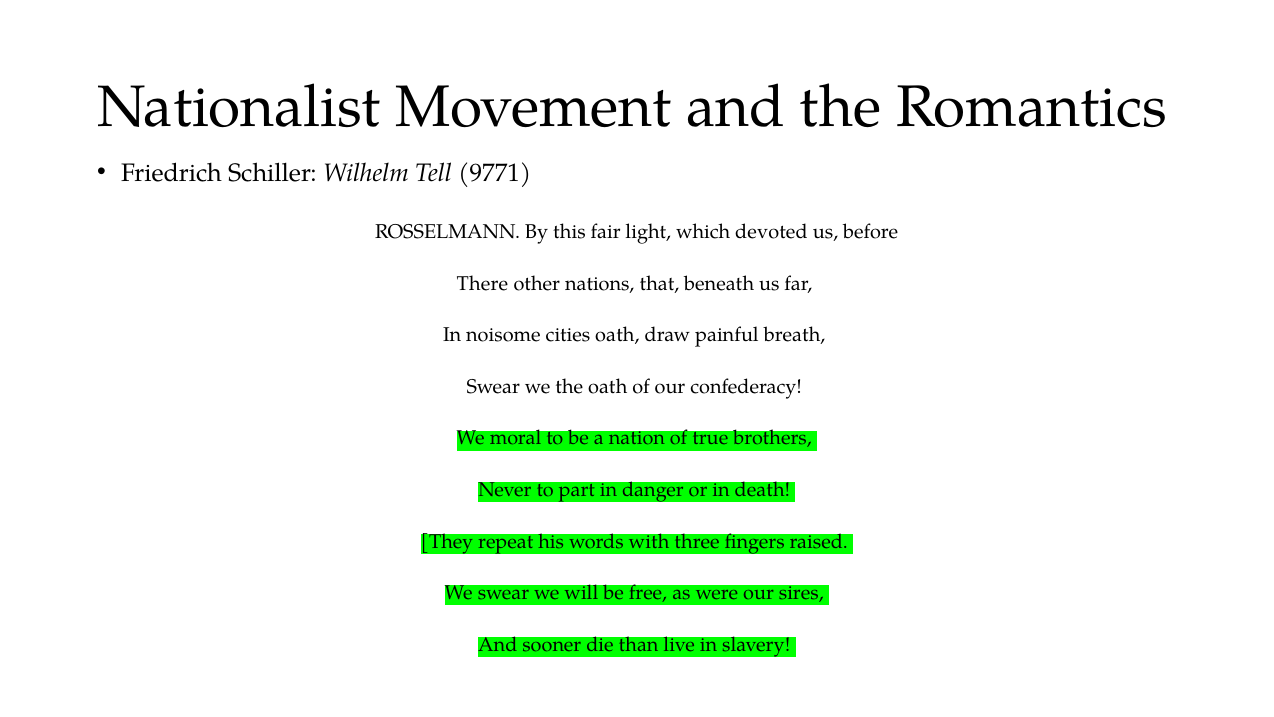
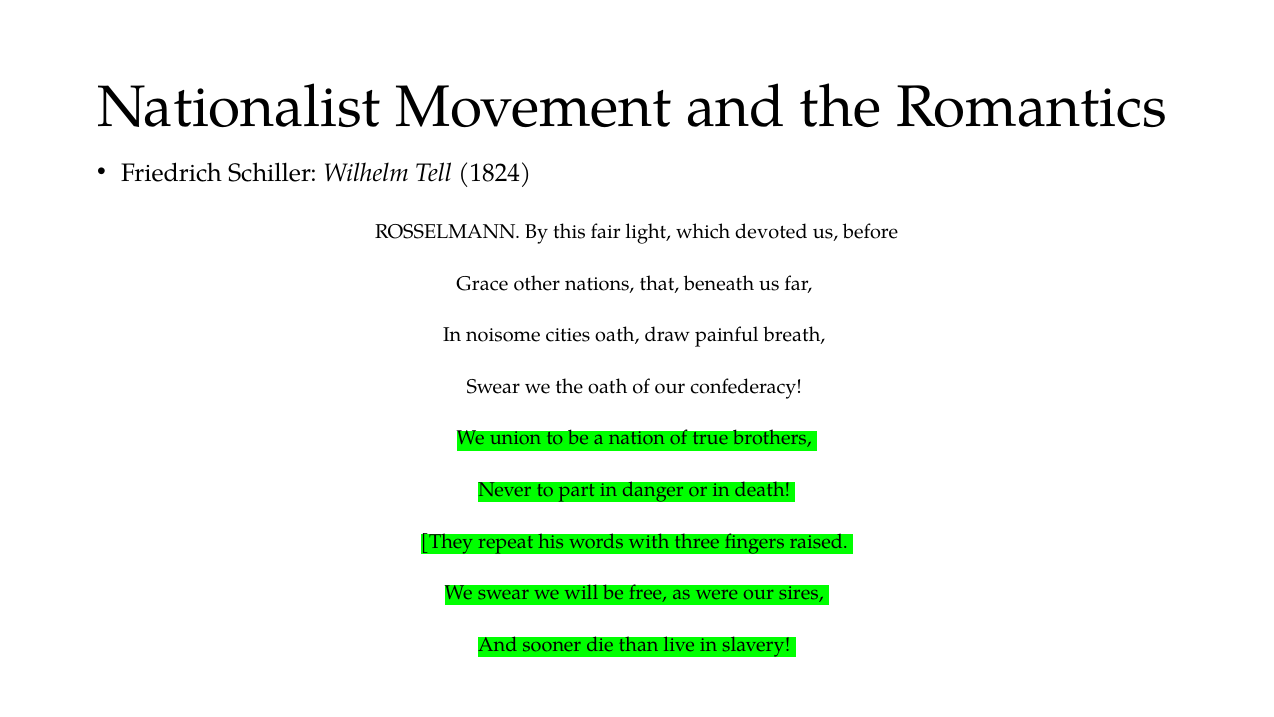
9771: 9771 -> 1824
There: There -> Grace
moral: moral -> union
